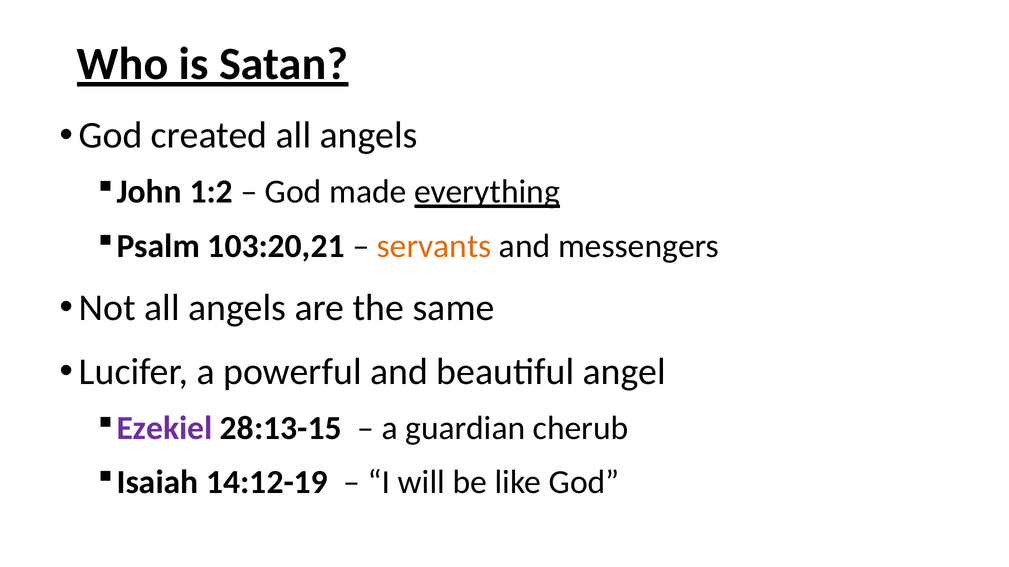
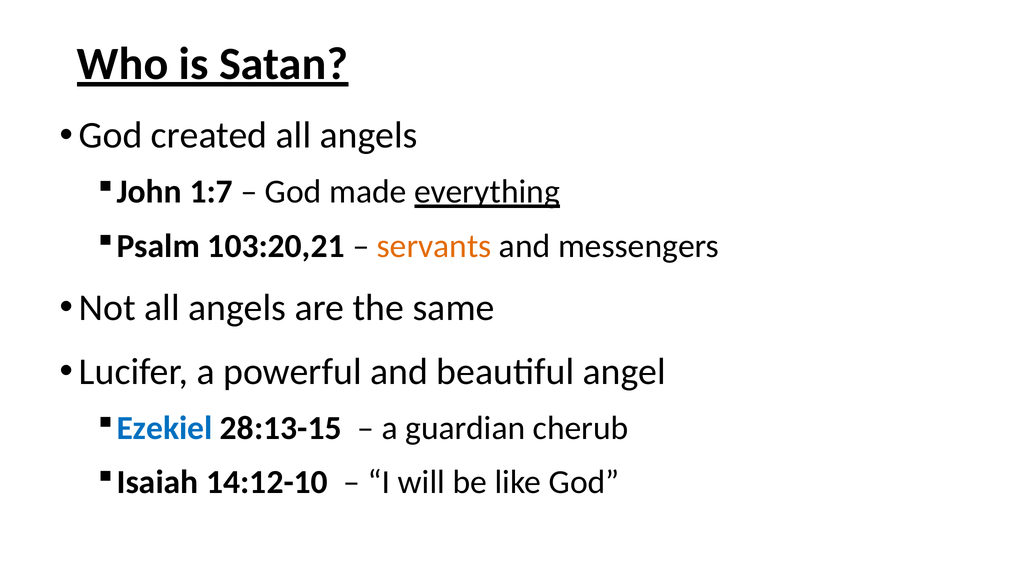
1:2: 1:2 -> 1:7
Ezekiel colour: purple -> blue
14:12-19: 14:12-19 -> 14:12-10
